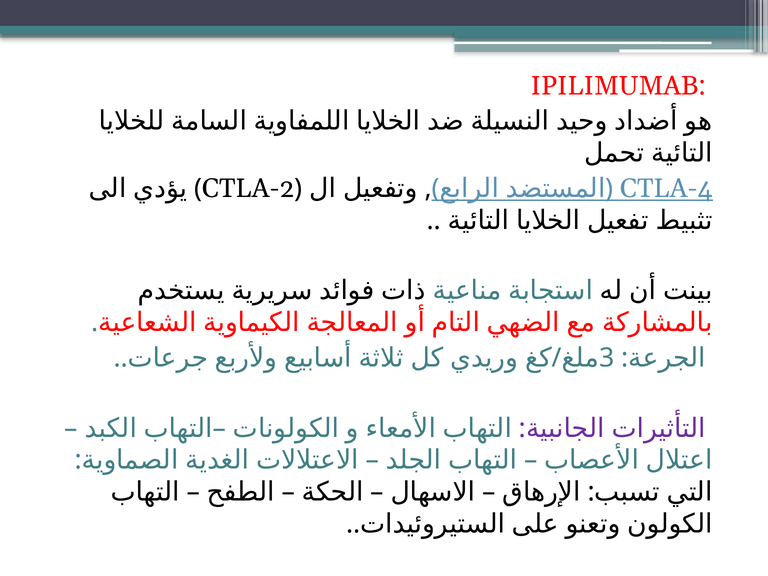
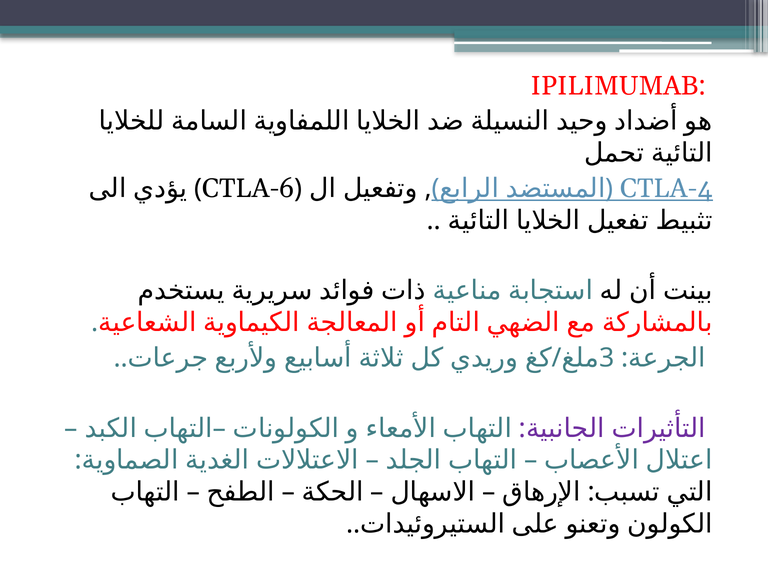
CTLA-2: CTLA-2 -> CTLA-6
